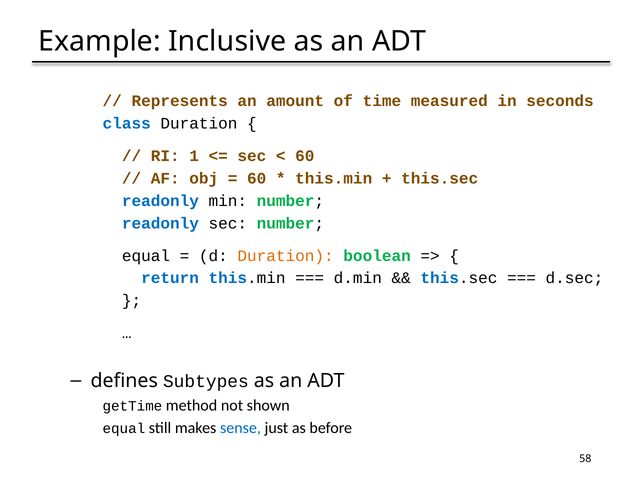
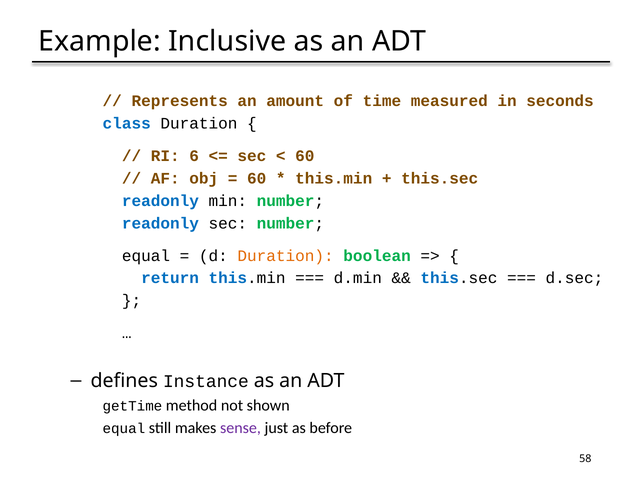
1: 1 -> 6
Subtypes: Subtypes -> Instance
sense colour: blue -> purple
